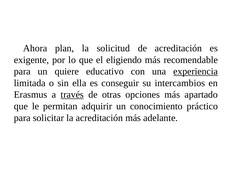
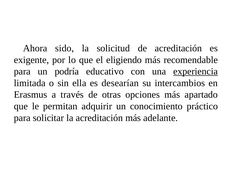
plan: plan -> sido
quiere: quiere -> podría
conseguir: conseguir -> desearían
través underline: present -> none
